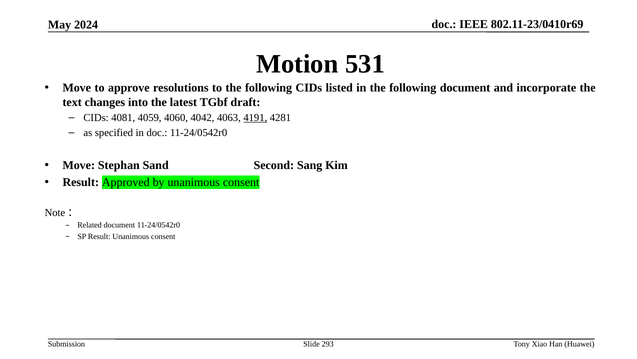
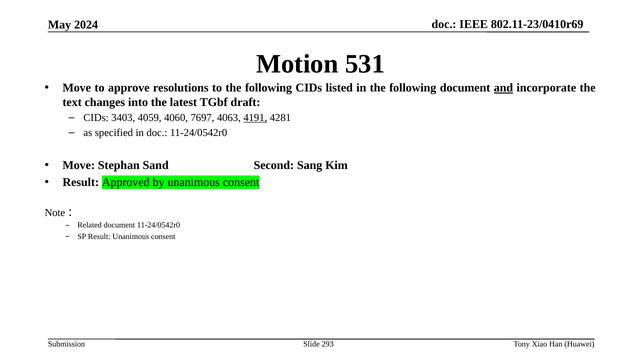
and underline: none -> present
4081: 4081 -> 3403
4042: 4042 -> 7697
